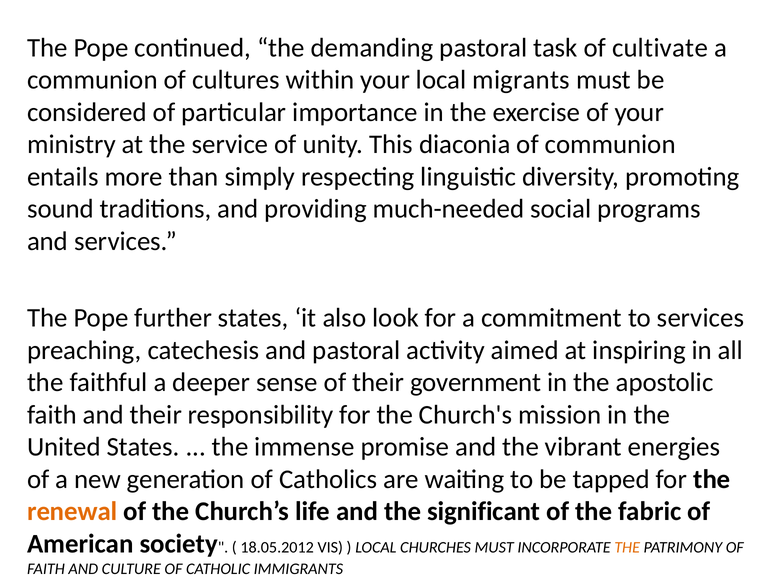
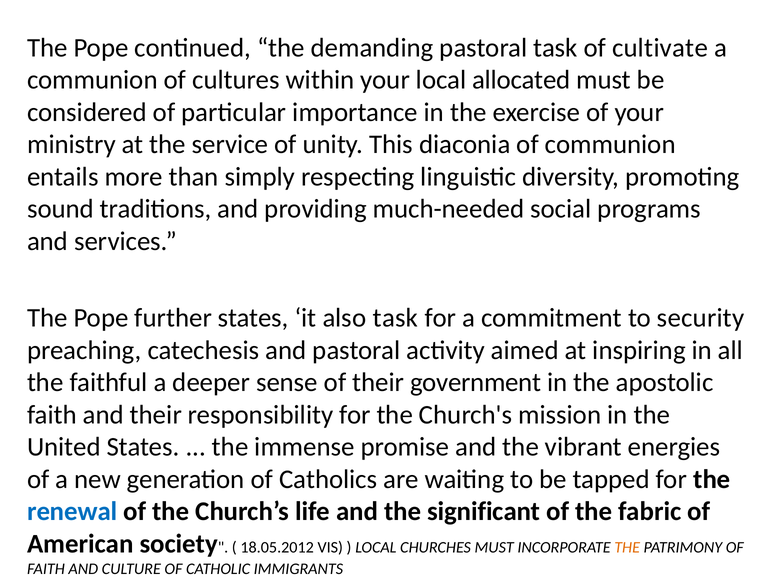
migrants: migrants -> allocated
also look: look -> task
to services: services -> security
renewal colour: orange -> blue
